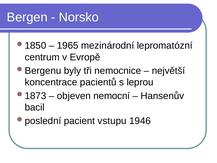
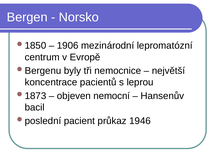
1965: 1965 -> 1906
vstupu: vstupu -> průkaz
